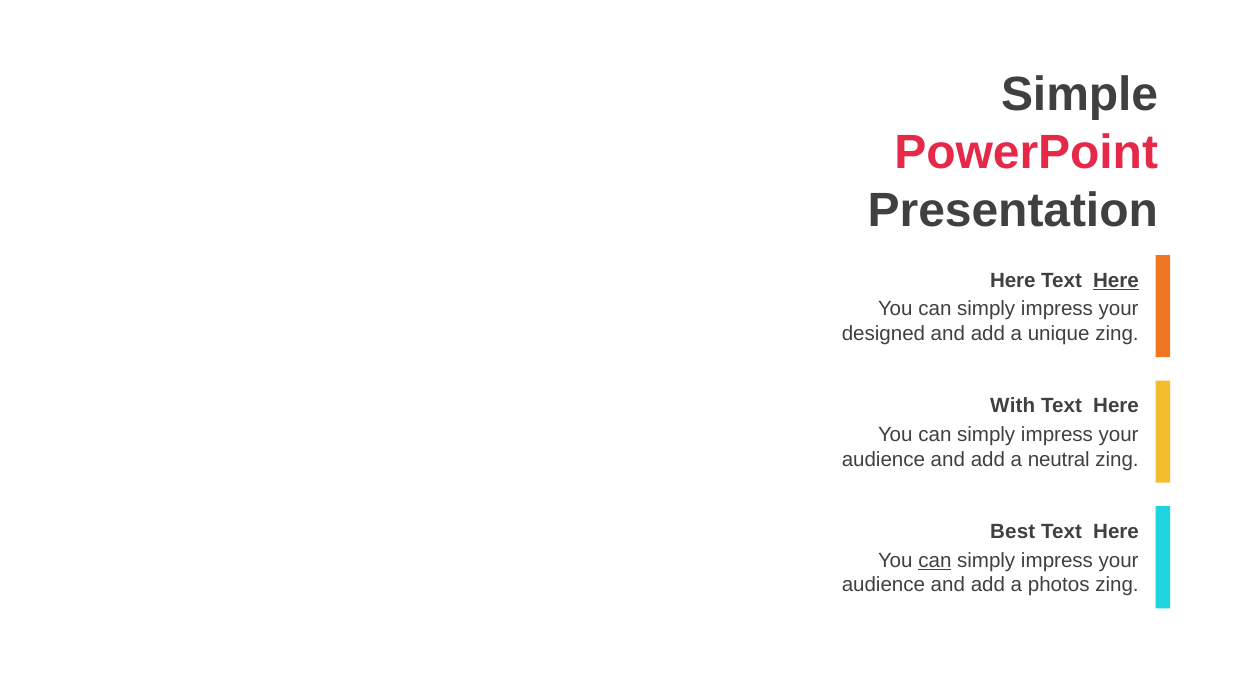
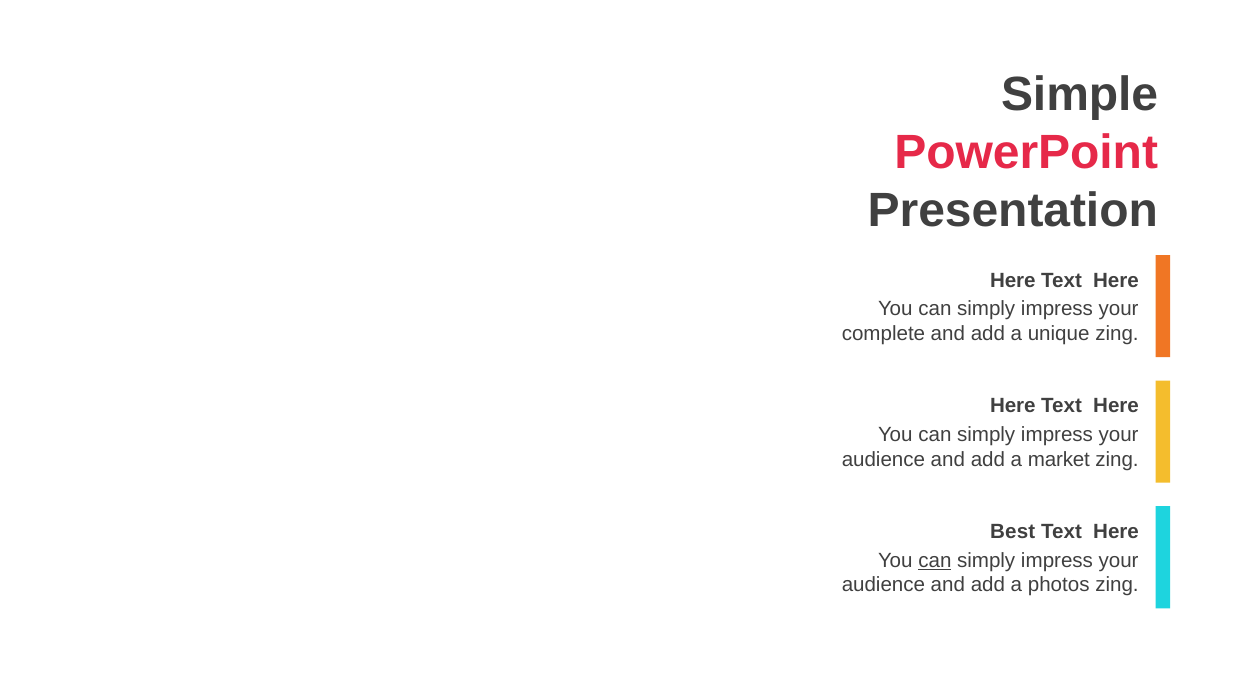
Here at (1116, 280) underline: present -> none
designed: designed -> complete
With at (1013, 406): With -> Here
neutral: neutral -> market
